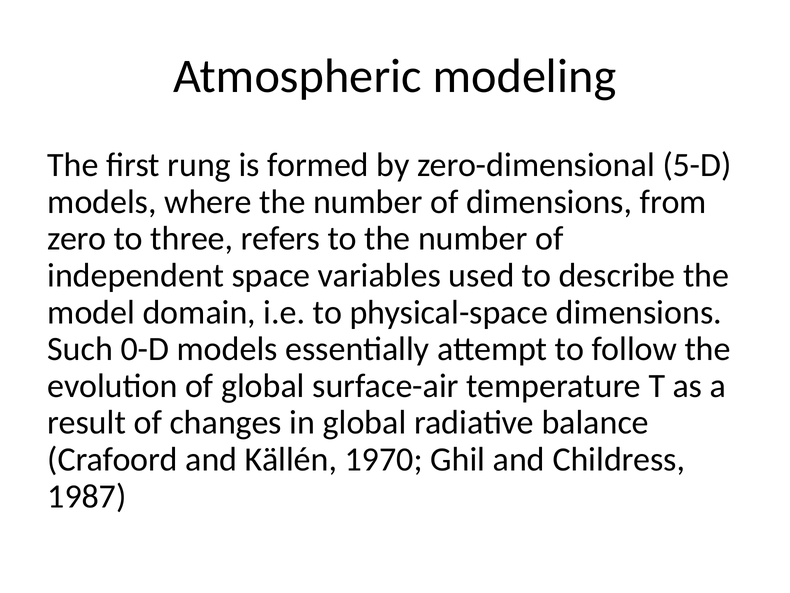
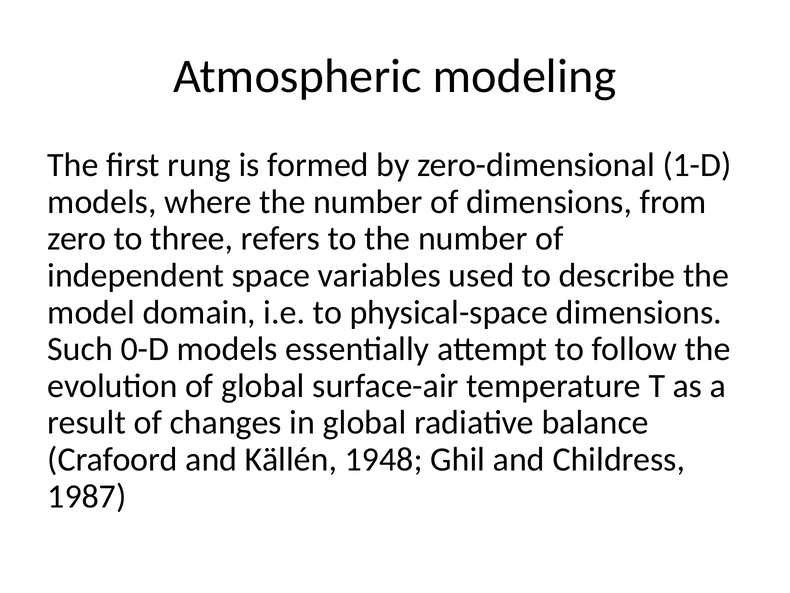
5-D: 5-D -> 1-D
1970: 1970 -> 1948
